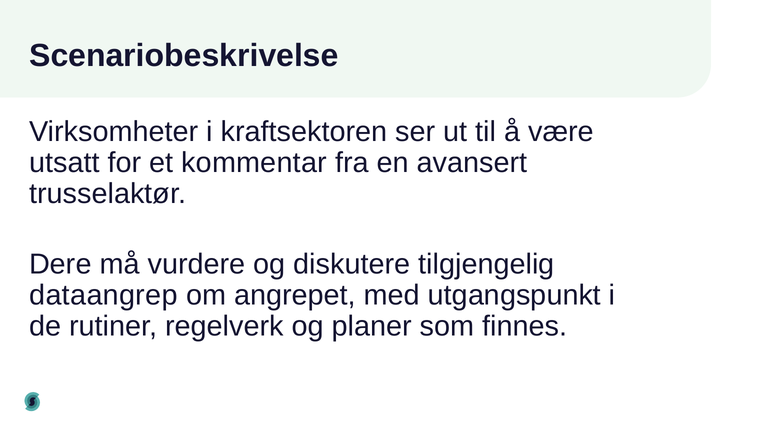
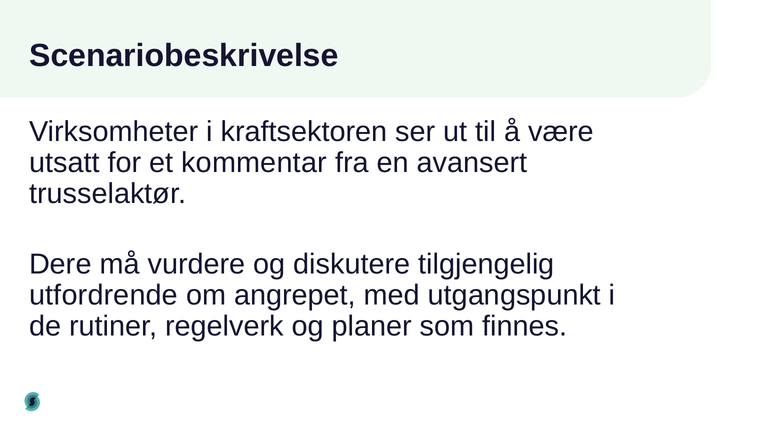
dataangrep: dataangrep -> utfordrende
